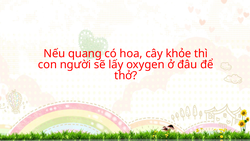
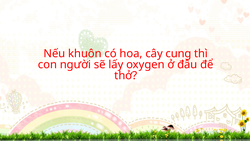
quang: quang -> khuôn
khỏe: khỏe -> cung
